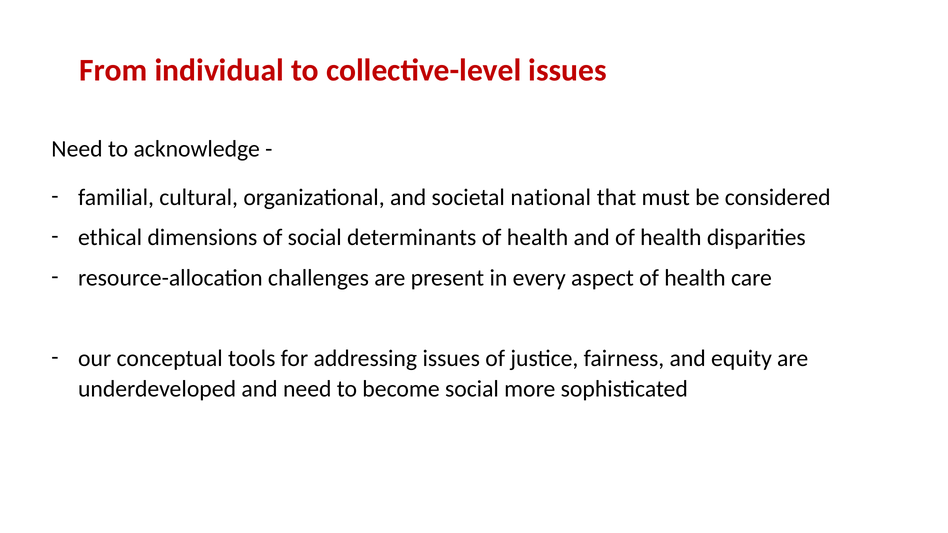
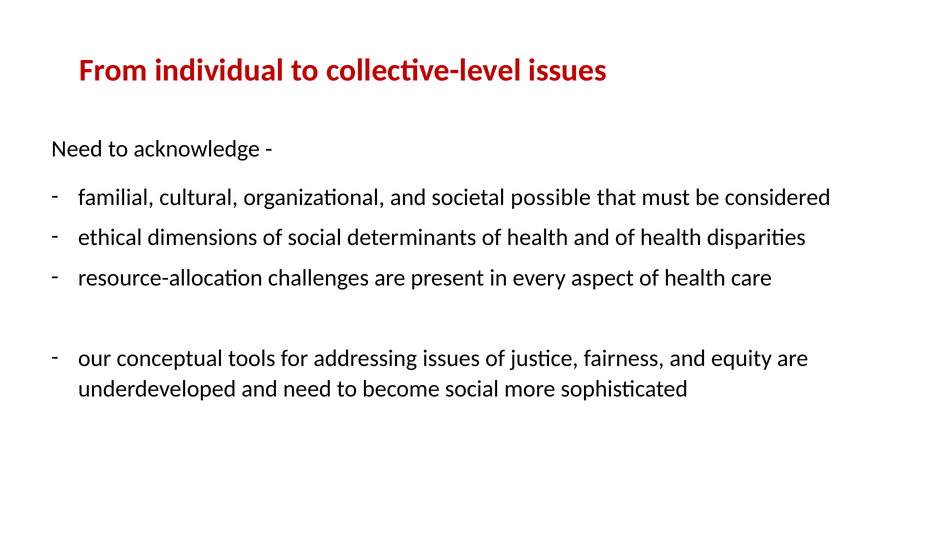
national: national -> possible
